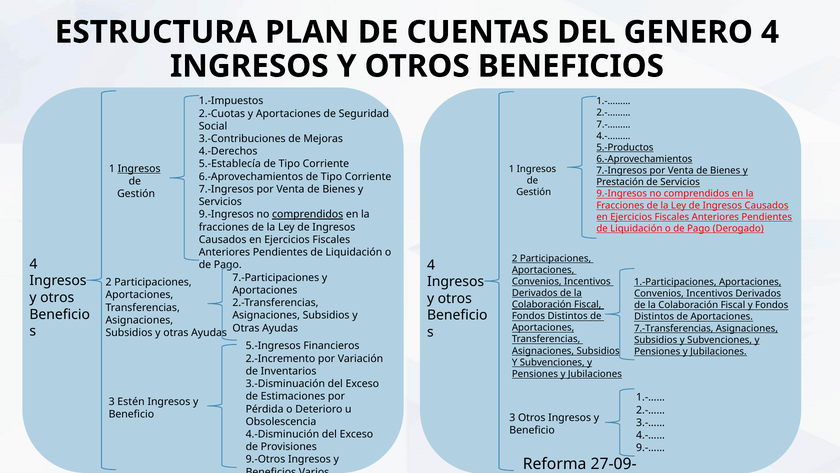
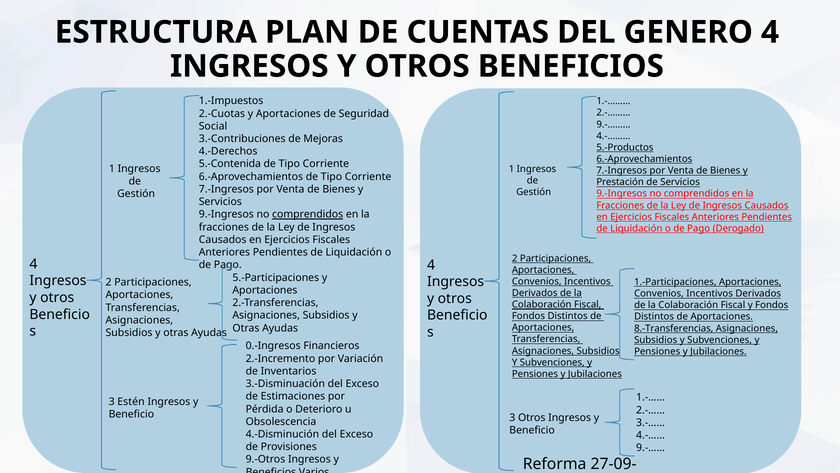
7.-………: 7.-……… -> 9.-………
5.-Establecía: 5.-Establecía -> 5.-Contenida
Ingresos at (139, 169) underline: present -> none
7.-Participaciones: 7.-Participaciones -> 5.-Participaciones
7.-Transferencias: 7.-Transferencias -> 8.-Transferencias
5.-Ingresos: 5.-Ingresos -> 0.-Ingresos
